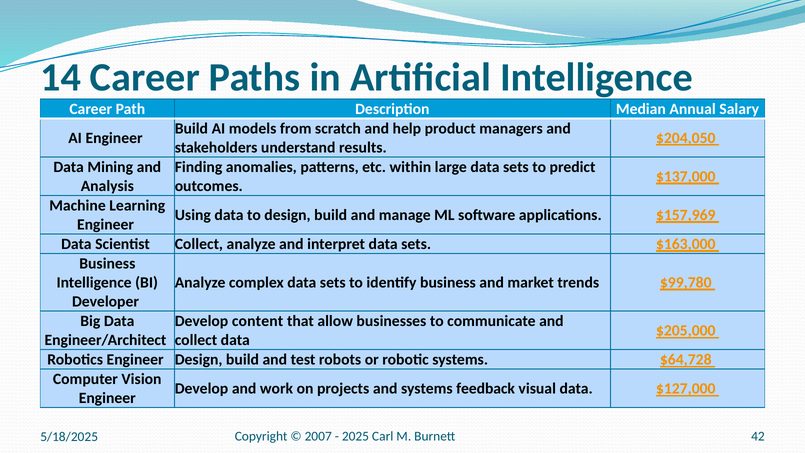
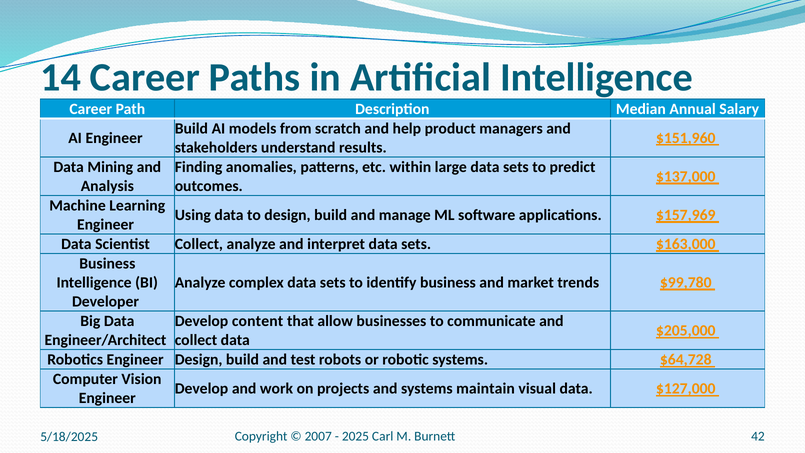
$204,050: $204,050 -> $151,960
feedback: feedback -> maintain
